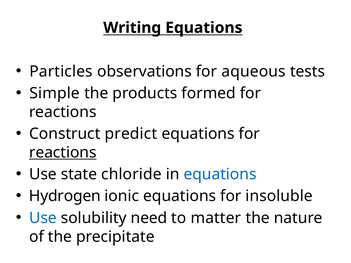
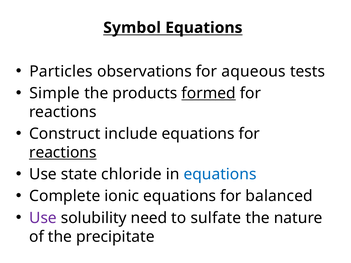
Writing: Writing -> Symbol
formed underline: none -> present
predict: predict -> include
Hydrogen: Hydrogen -> Complete
insoluble: insoluble -> balanced
Use at (43, 218) colour: blue -> purple
matter: matter -> sulfate
